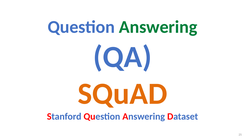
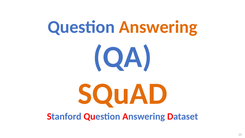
Answering at (158, 27) colour: green -> orange
